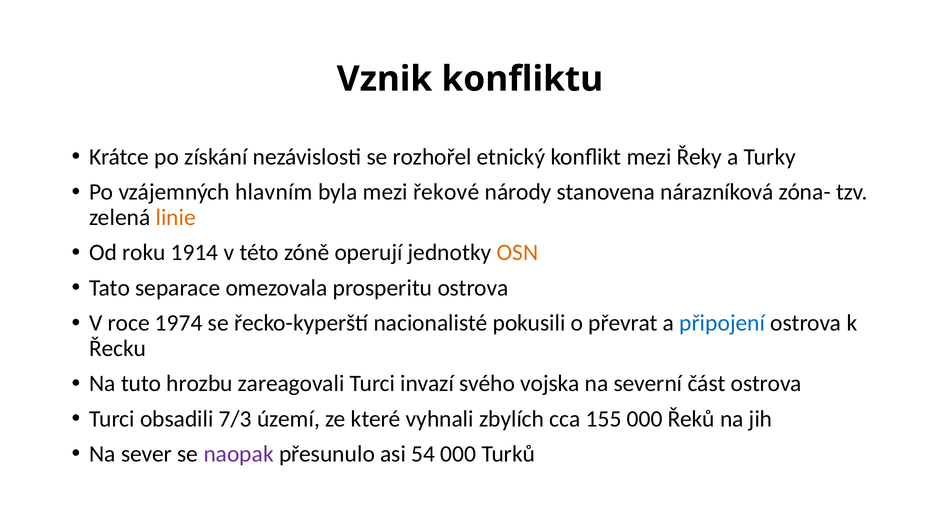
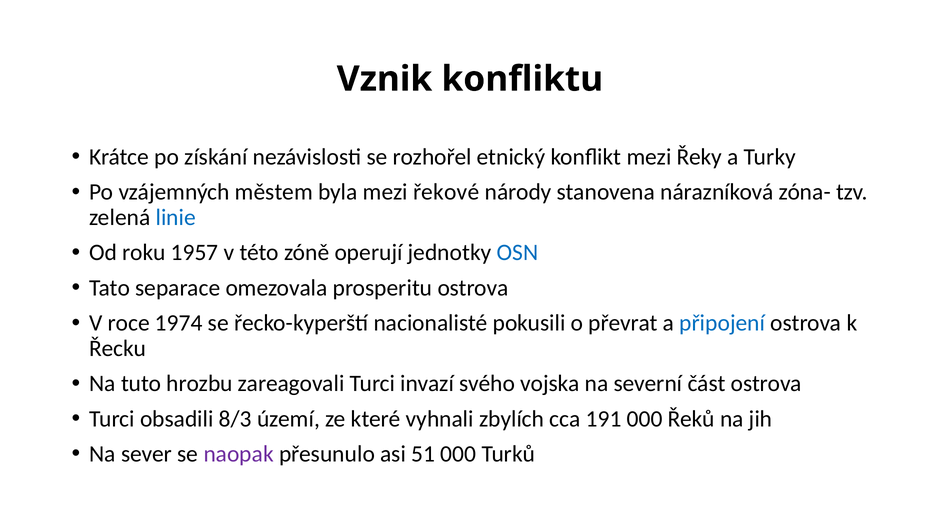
hlavním: hlavním -> městem
linie colour: orange -> blue
1914: 1914 -> 1957
OSN colour: orange -> blue
7/3: 7/3 -> 8/3
155: 155 -> 191
54: 54 -> 51
